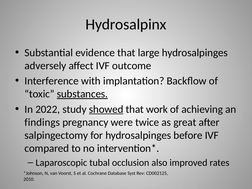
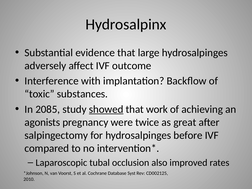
substances underline: present -> none
2022: 2022 -> 2085
findings: findings -> agonists
